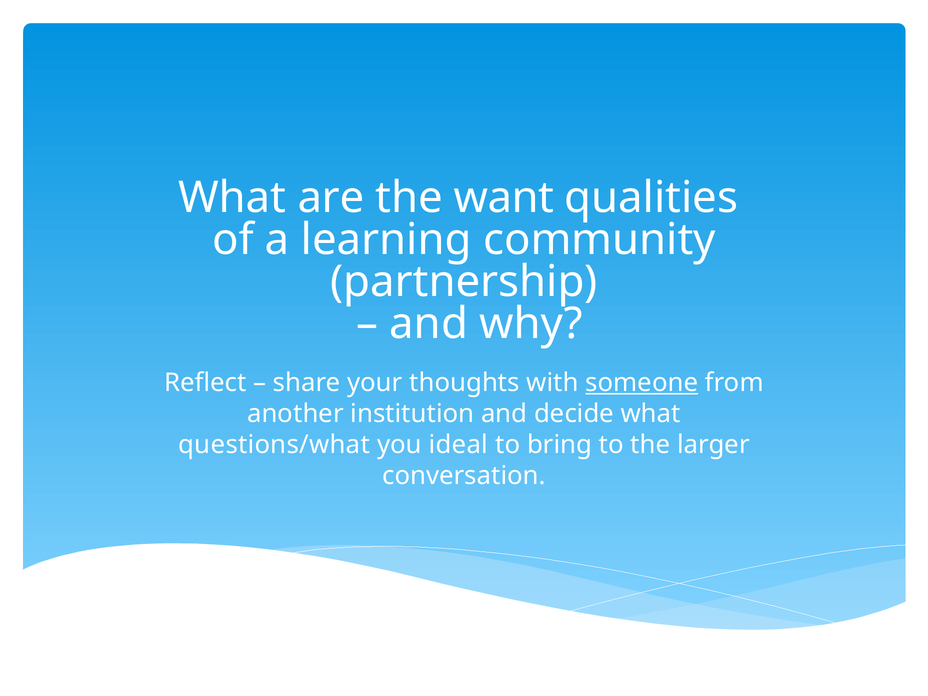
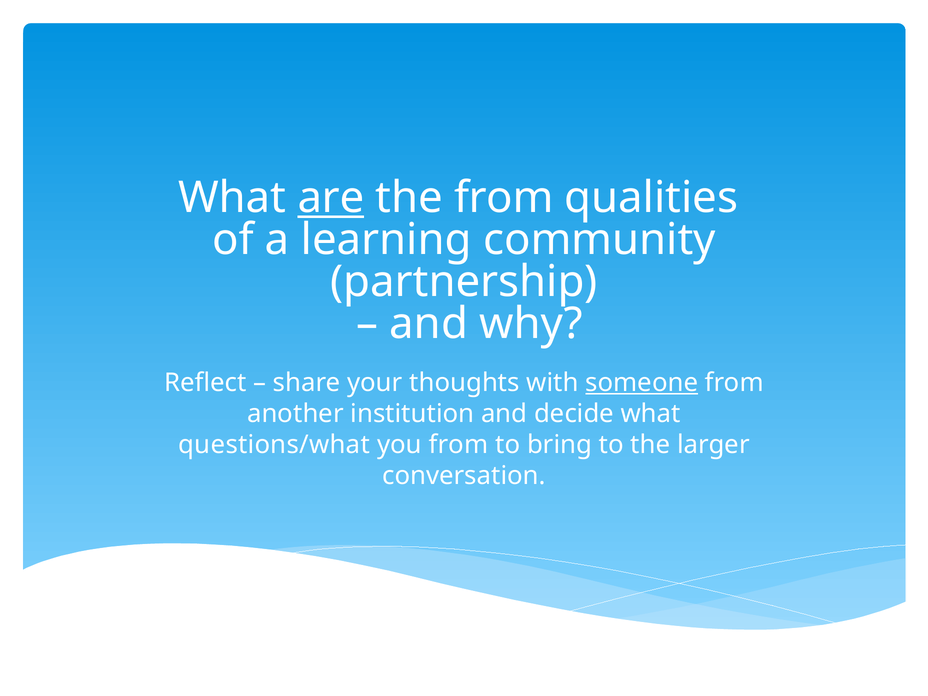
are underline: none -> present
the want: want -> from
you ideal: ideal -> from
